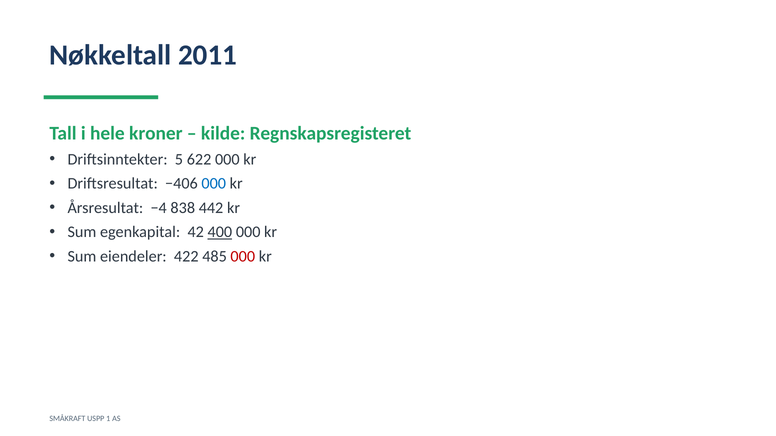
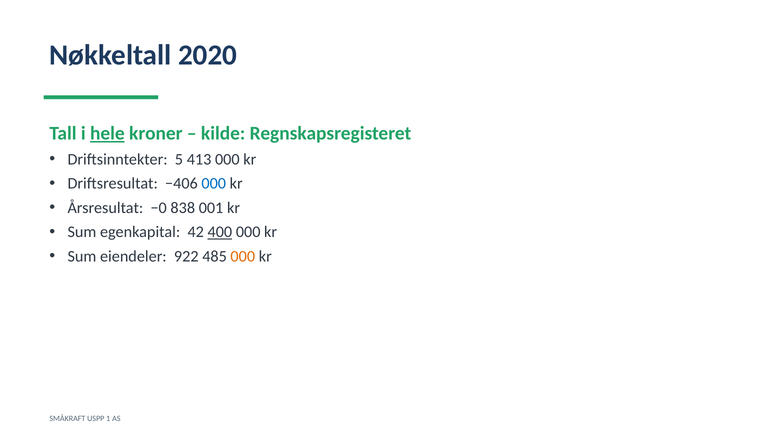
2011: 2011 -> 2020
hele underline: none -> present
622: 622 -> 413
−4: −4 -> −0
442: 442 -> 001
422: 422 -> 922
000 at (243, 257) colour: red -> orange
